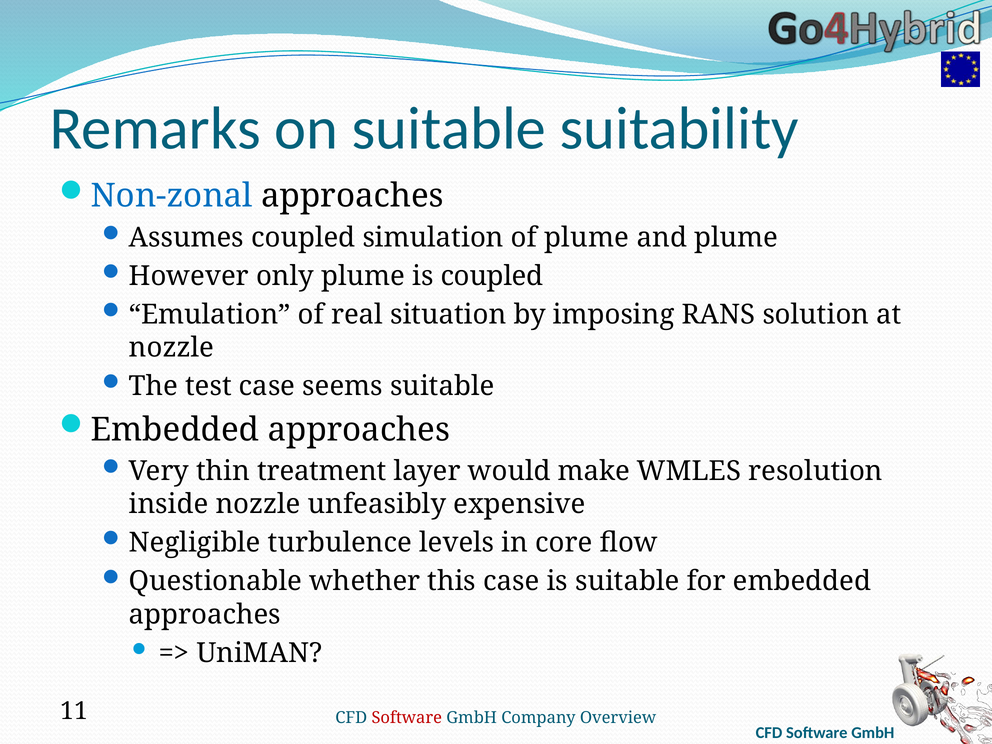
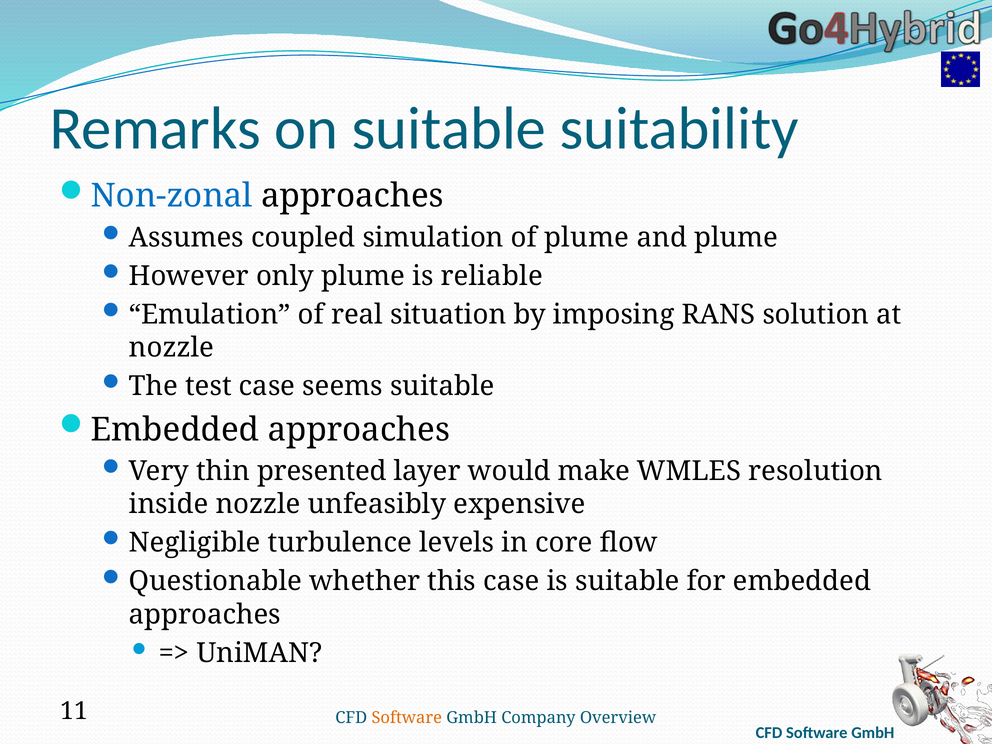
is coupled: coupled -> reliable
treatment: treatment -> presented
Software at (407, 718) colour: red -> orange
